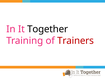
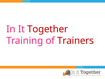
Together colour: black -> red
